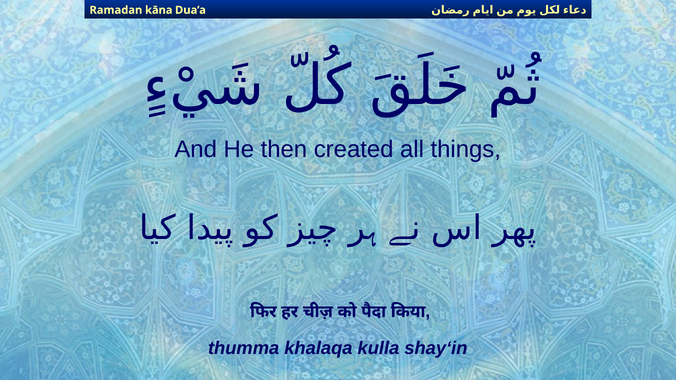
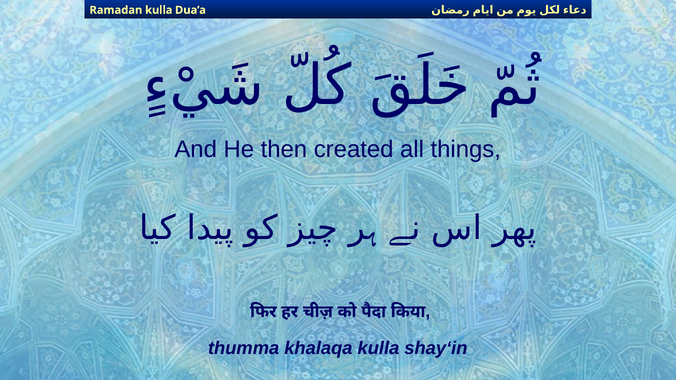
Ramadan kāna: kāna -> kulla
